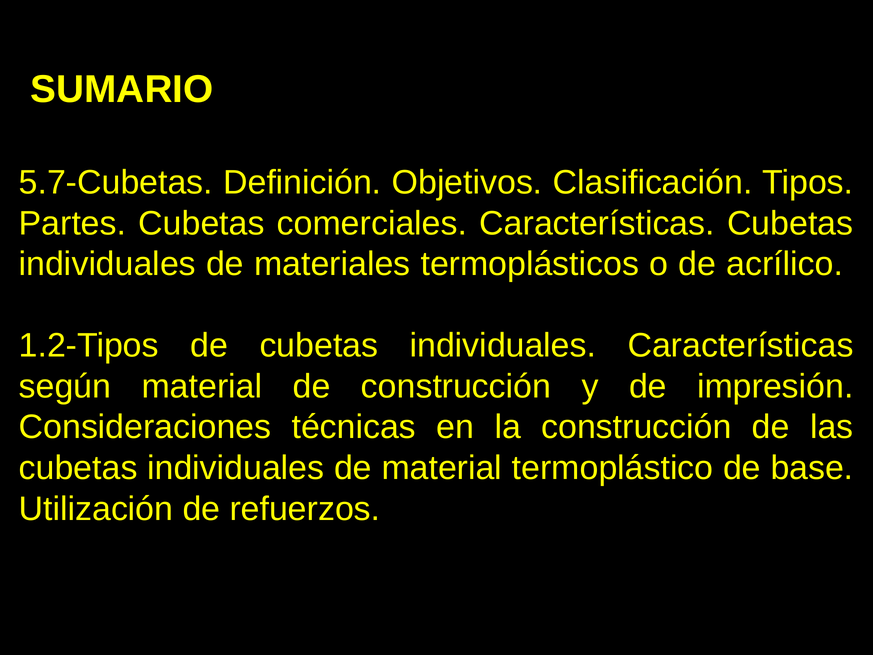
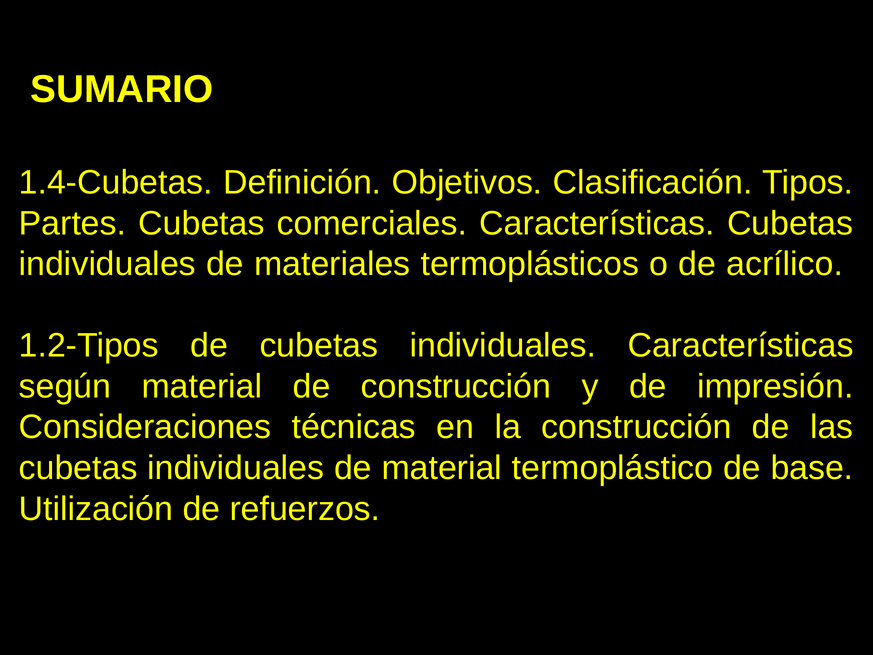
5.7-Cubetas: 5.7-Cubetas -> 1.4-Cubetas
